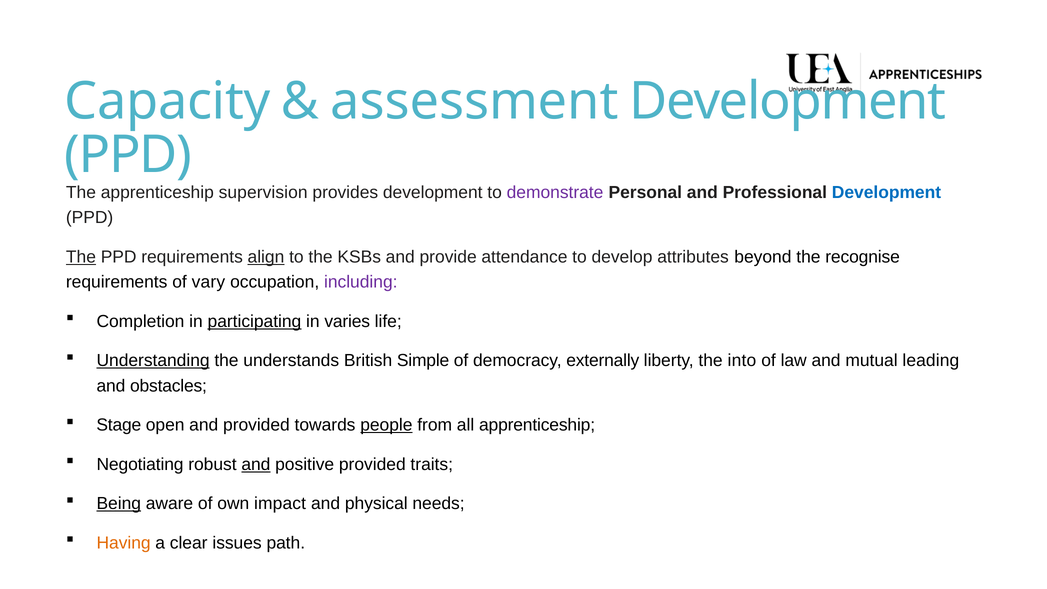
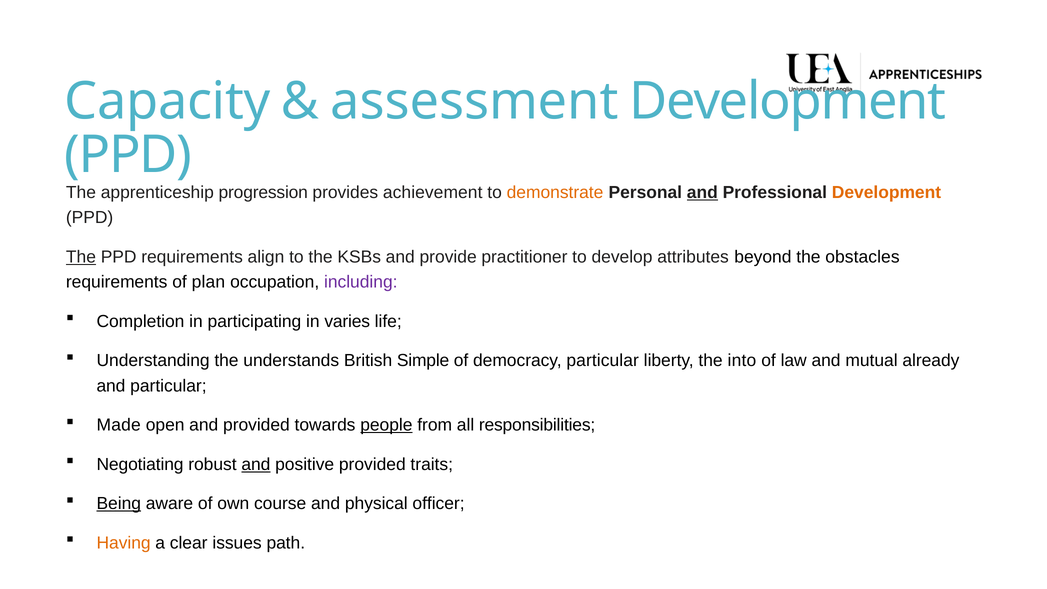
supervision: supervision -> progression
provides development: development -> achievement
demonstrate colour: purple -> orange
and at (702, 193) underline: none -> present
Development at (886, 193) colour: blue -> orange
align underline: present -> none
attendance: attendance -> practitioner
recognise: recognise -> obstacles
vary: vary -> plan
participating underline: present -> none
Understanding underline: present -> none
democracy externally: externally -> particular
leading: leading -> already
and obstacles: obstacles -> particular
Stage: Stage -> Made
all apprenticeship: apprenticeship -> responsibilities
impact: impact -> course
needs: needs -> officer
